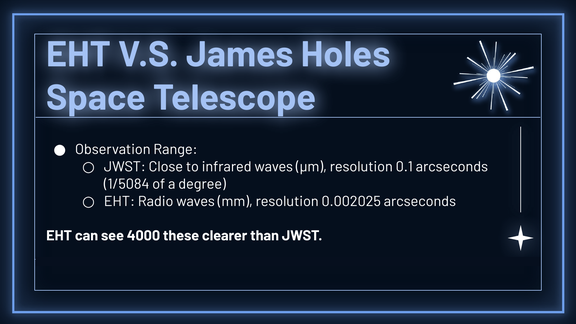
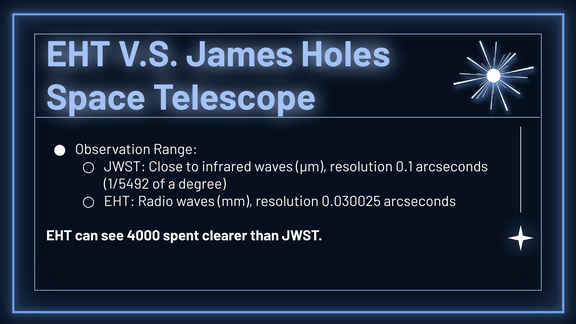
1/5084: 1/5084 -> 1/5492
0.002025: 0.002025 -> 0.030025
these: these -> spent
